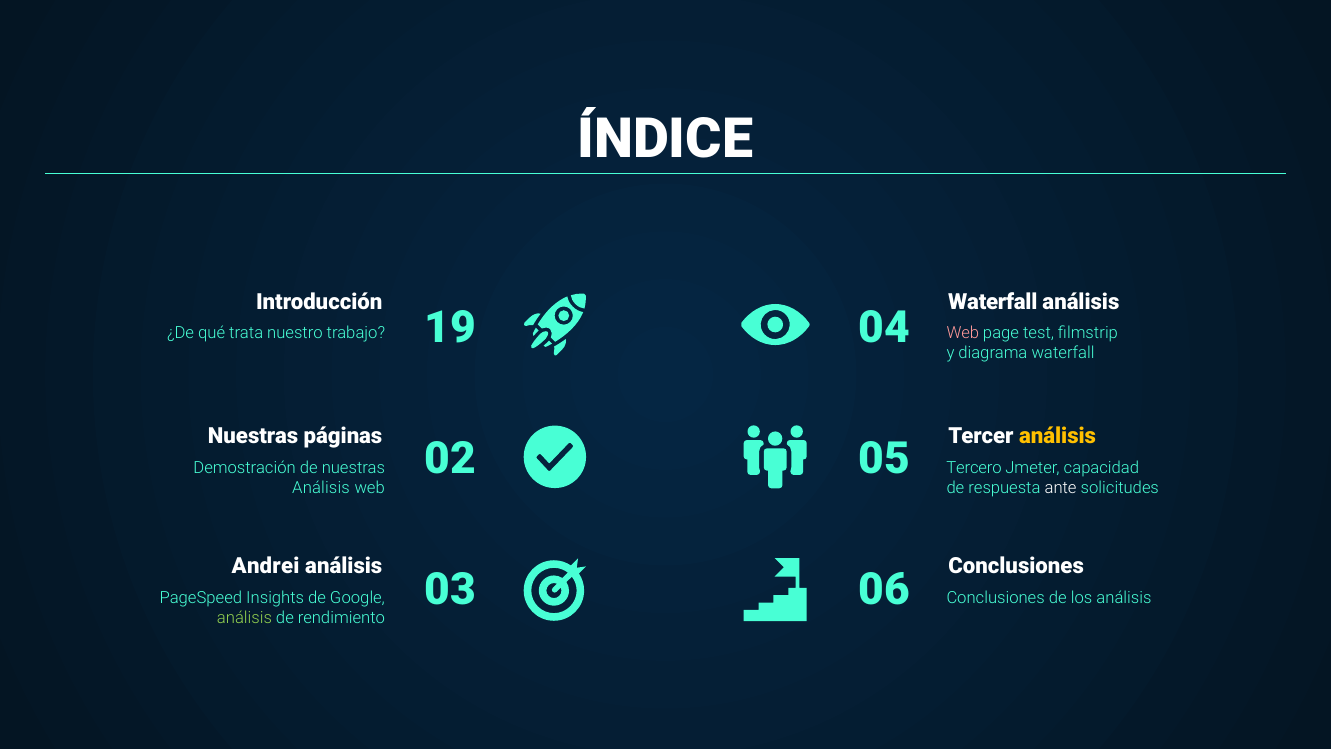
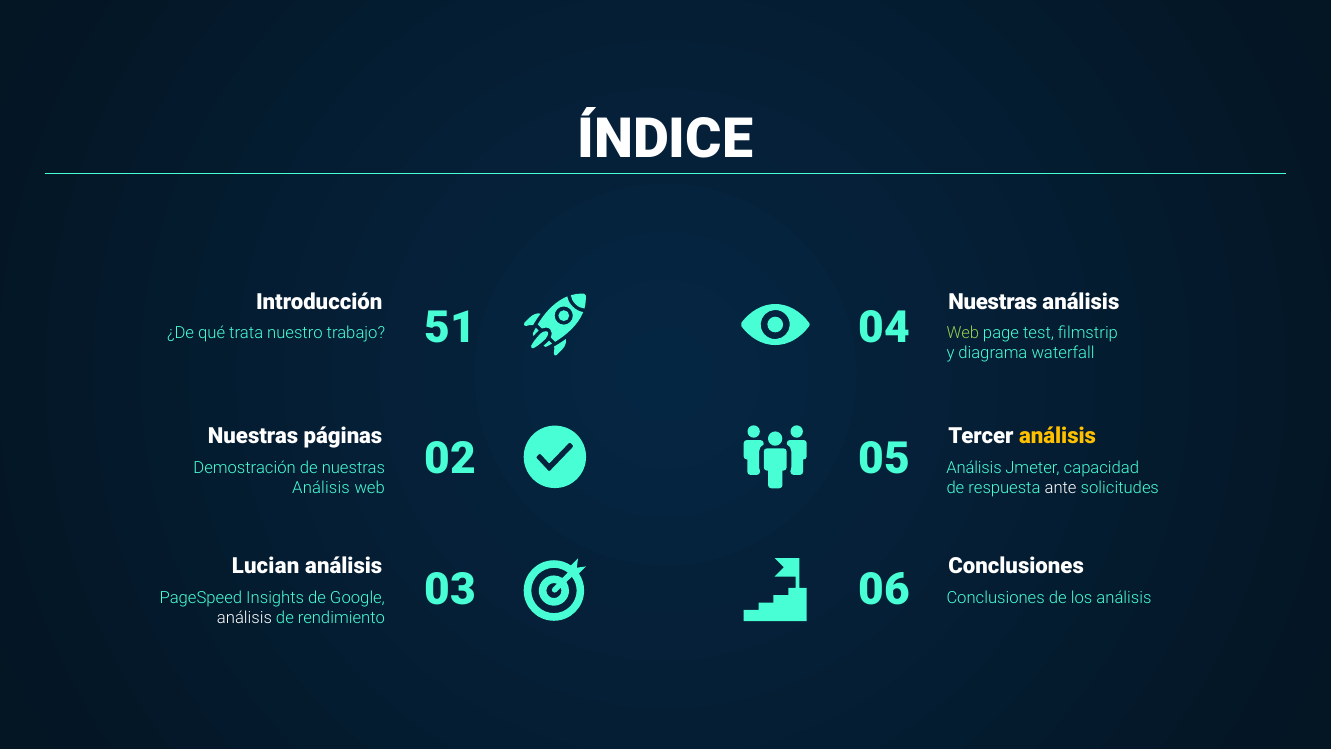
Waterfall at (993, 302): Waterfall -> Nuestras
19: 19 -> 51
Web at (963, 333) colour: pink -> light green
Tercero at (974, 468): Tercero -> Análisis
Andrei: Andrei -> Lucian
análisis at (244, 617) colour: light green -> white
